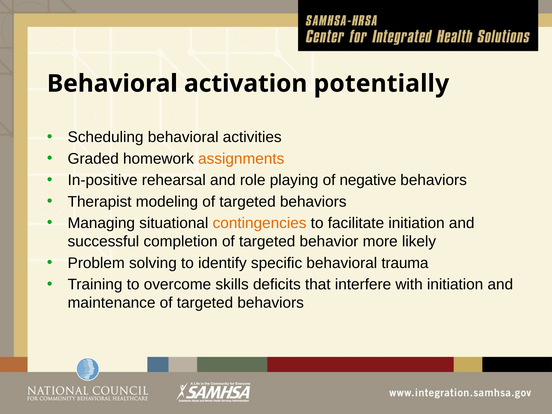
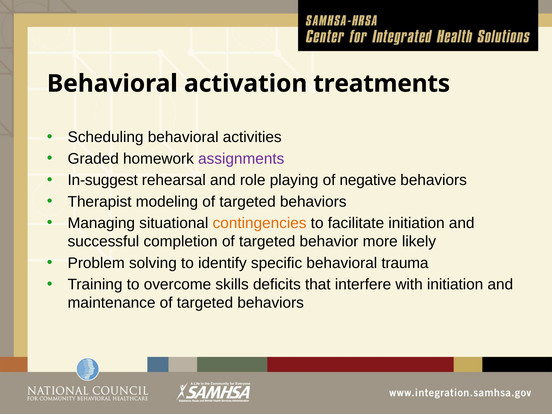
potentially: potentially -> treatments
assignments colour: orange -> purple
In-positive: In-positive -> In-suggest
